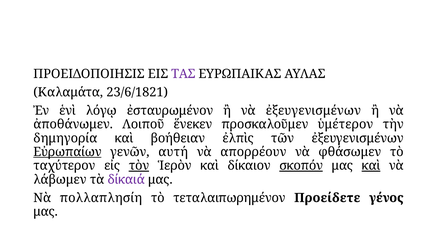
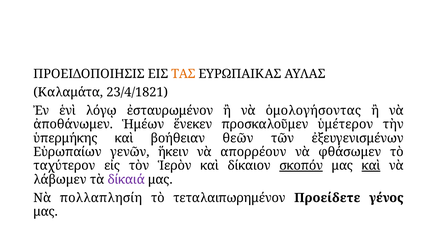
ΤΑΣ colour: purple -> orange
23/6/1821: 23/6/1821 -> 23/4/1821
νὰ ἐξευγενισμένων: ἐξευγενισμένων -> ὁμολογήσοντας
Λοιποῦ: Λοιποῦ -> Ἡμέων
δημηγορία: δημηγορία -> ὑπερμήκης
ἐλπὶς: ἐλπὶς -> θεῶν
Εὐρωπαίων underline: present -> none
αυτή: αυτή -> ἥκειν
τὸν underline: present -> none
